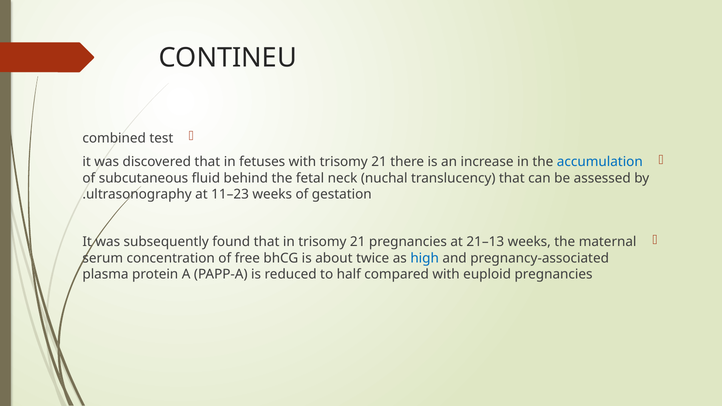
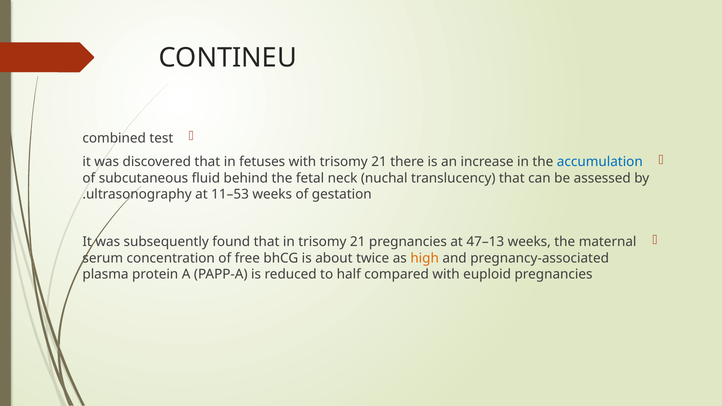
11–23: 11–23 -> 11–53
21–13: 21–13 -> 47–13
high colour: blue -> orange
